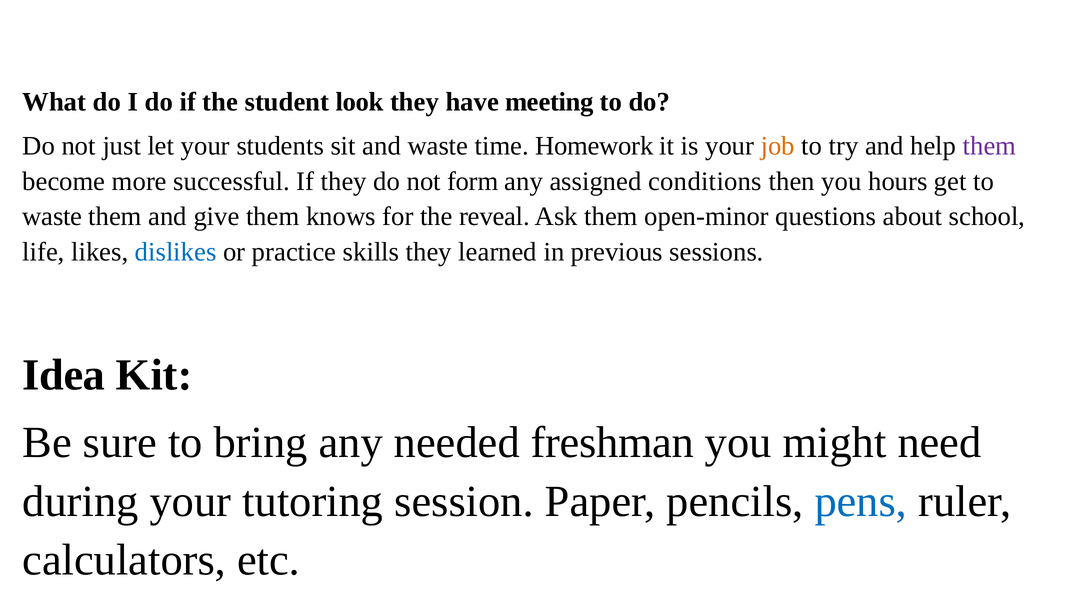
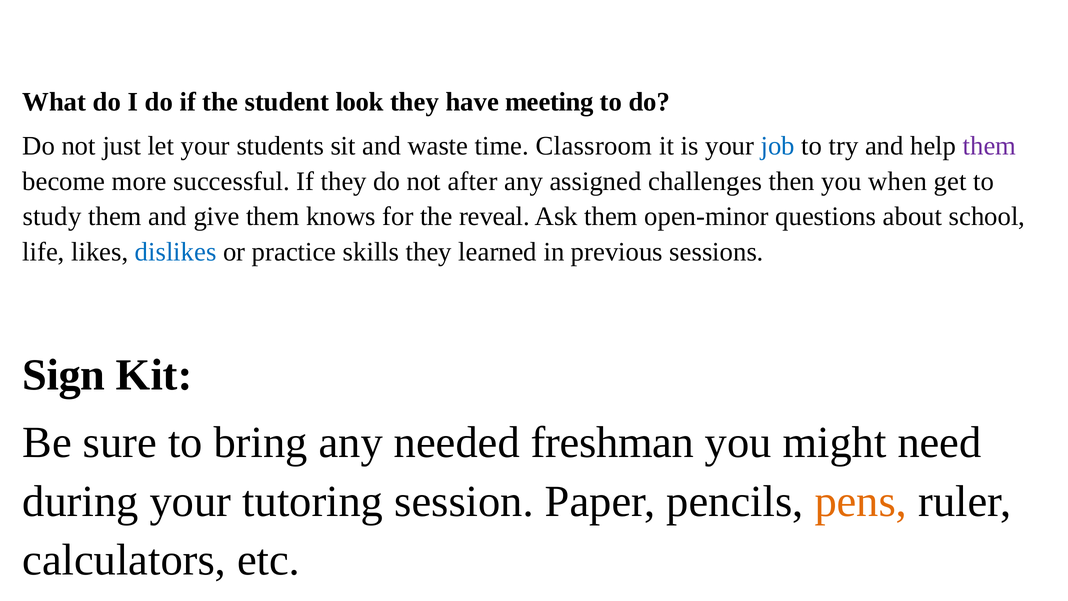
Homework: Homework -> Classroom
job colour: orange -> blue
form: form -> after
conditions: conditions -> challenges
hours: hours -> when
waste at (52, 217): waste -> study
Idea: Idea -> Sign
pens colour: blue -> orange
